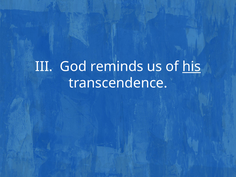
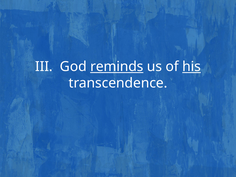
reminds underline: none -> present
